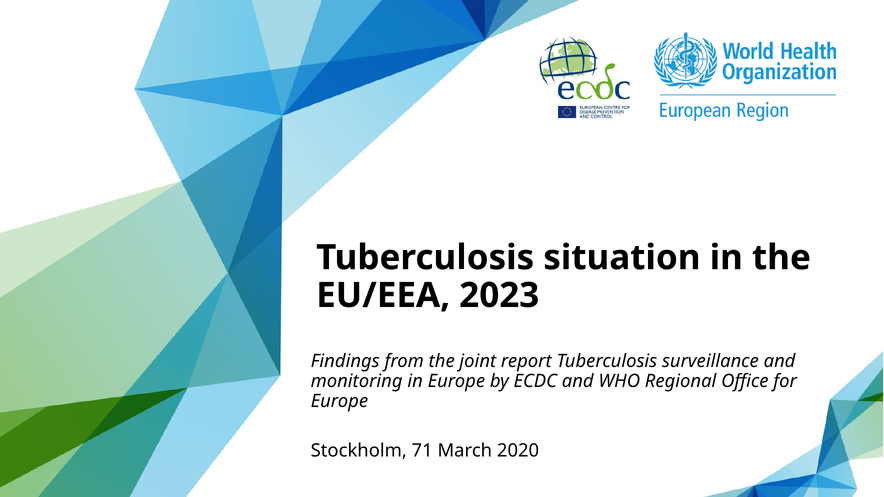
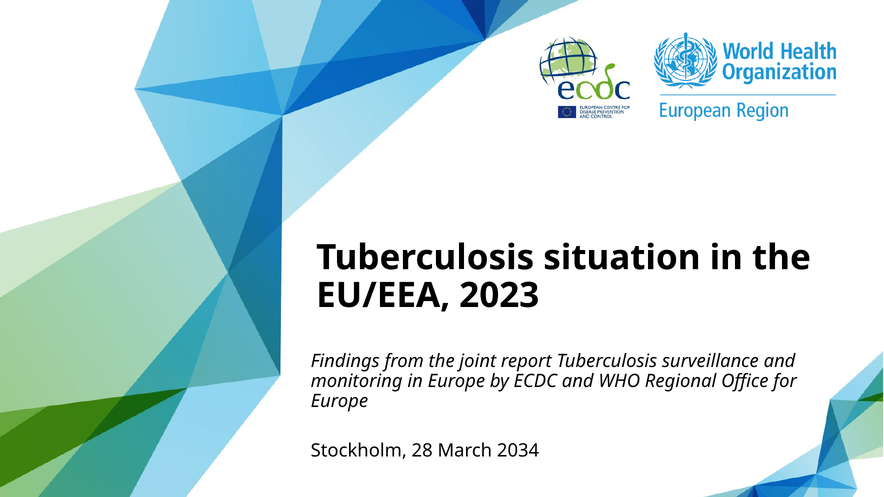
71: 71 -> 28
2020: 2020 -> 2034
